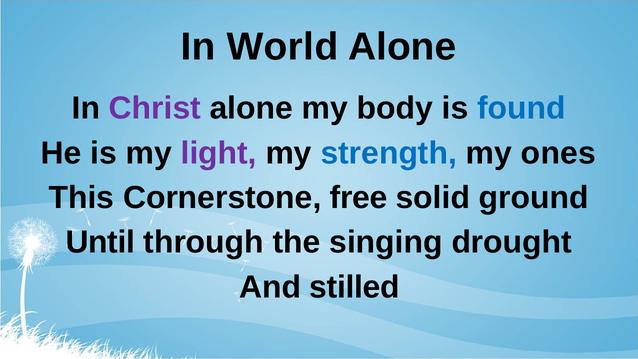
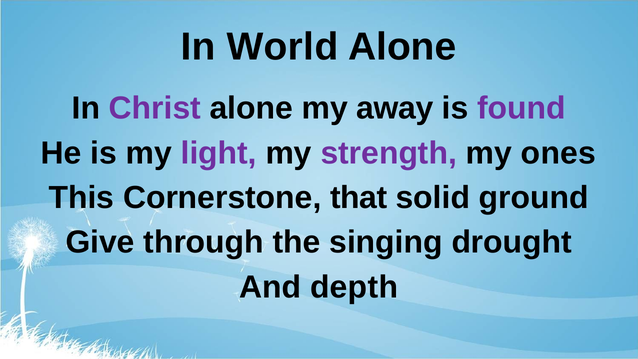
body: body -> away
found colour: blue -> purple
strength colour: blue -> purple
free: free -> that
Until: Until -> Give
stilled: stilled -> depth
